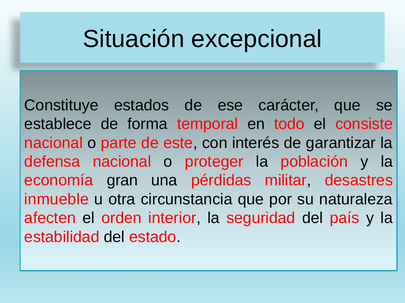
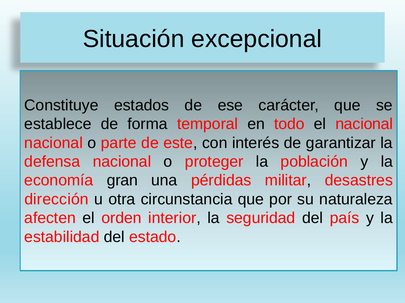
el consiste: consiste -> nacional
inmueble: inmueble -> dirección
